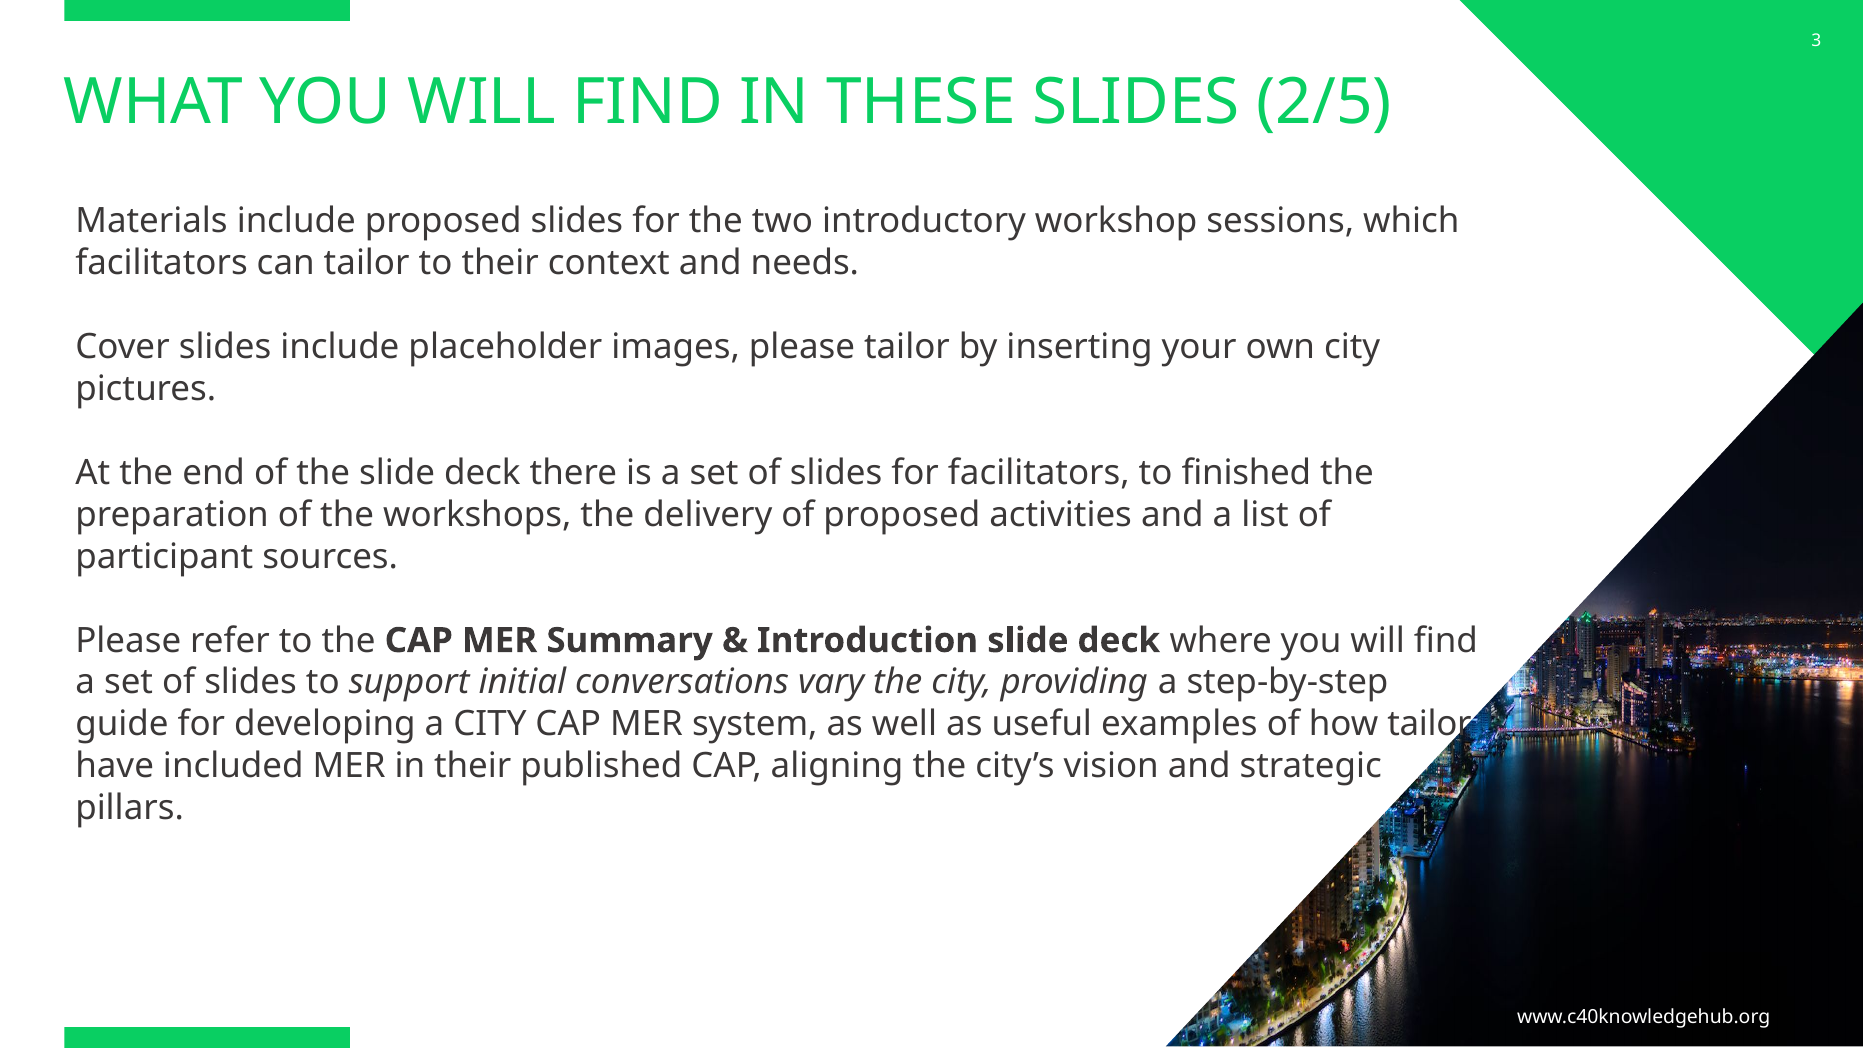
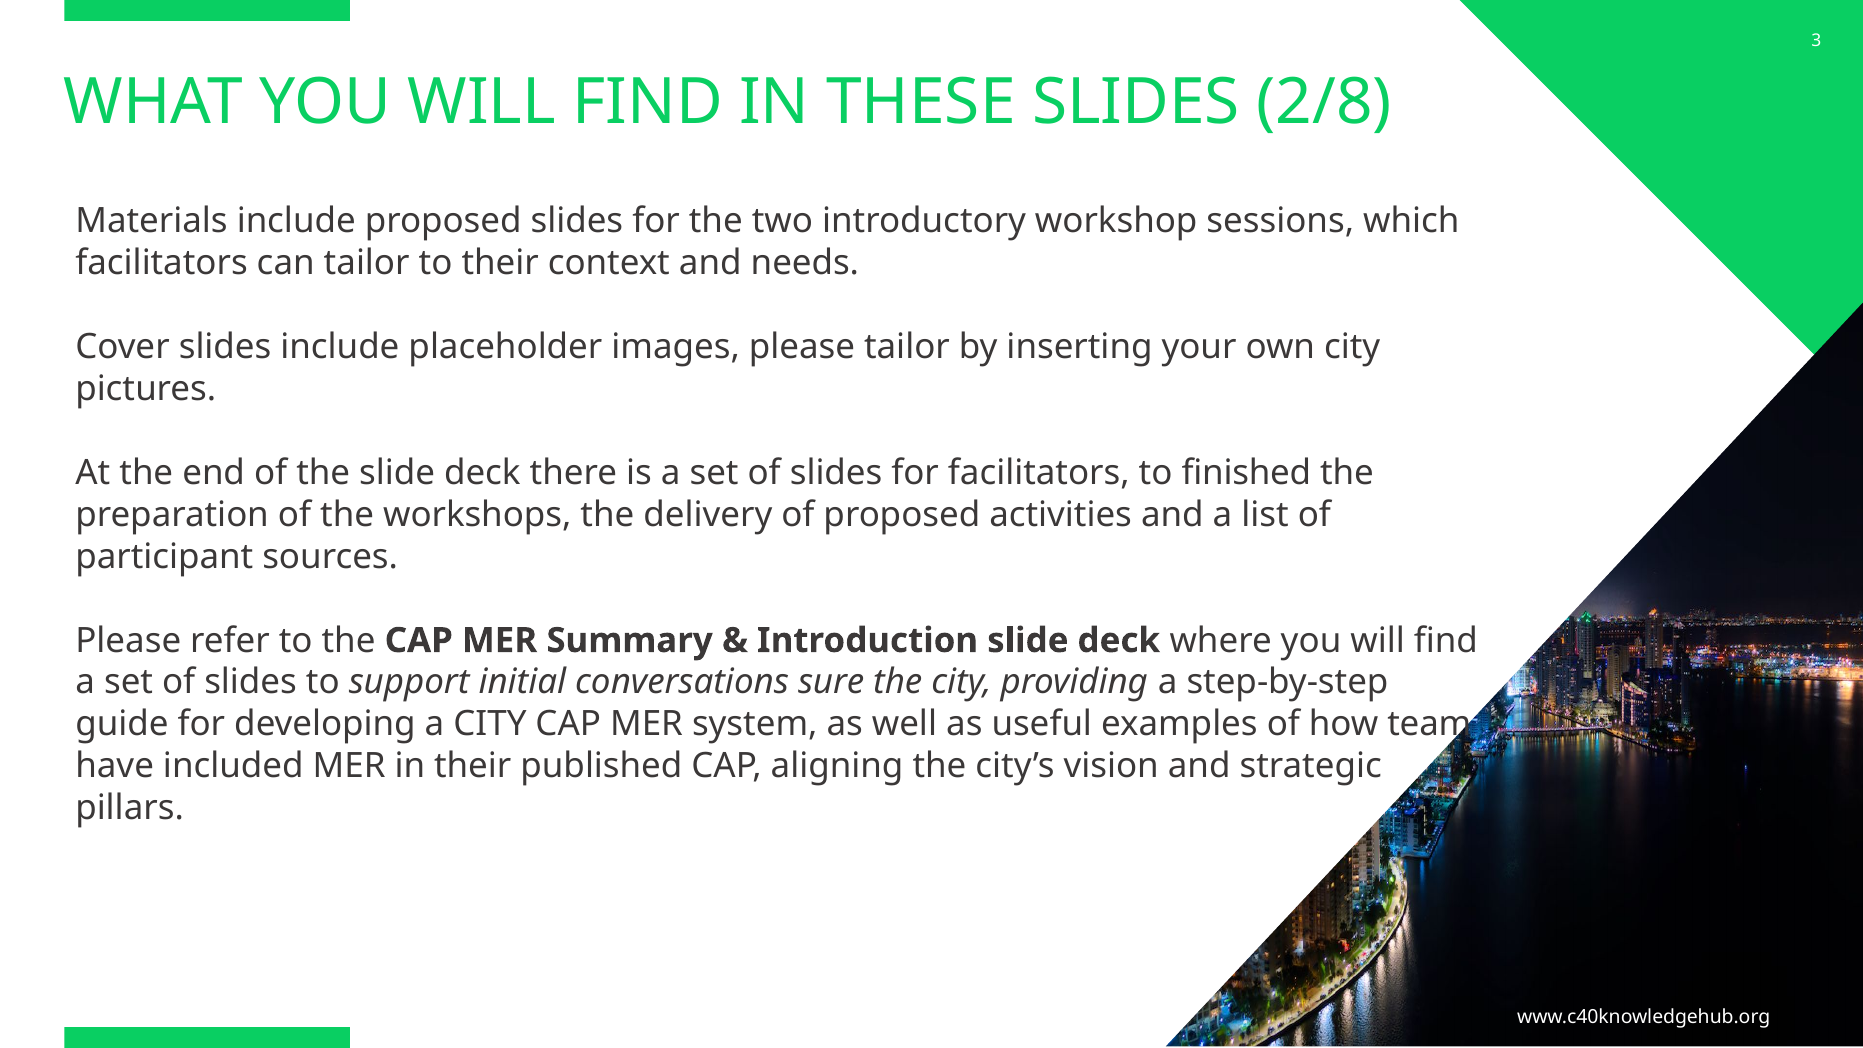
2/5: 2/5 -> 2/8
vary: vary -> sure
how tailor: tailor -> team
